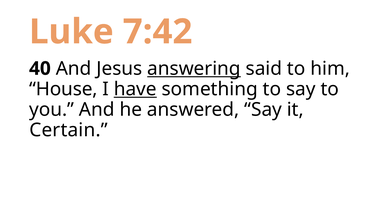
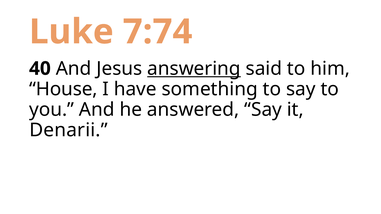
7:42: 7:42 -> 7:74
have underline: present -> none
Certain: Certain -> Denarii
